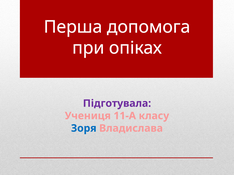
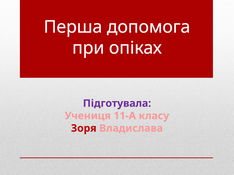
Зоря colour: blue -> red
